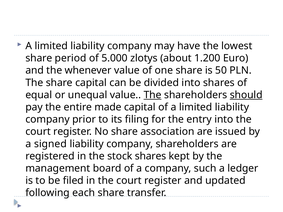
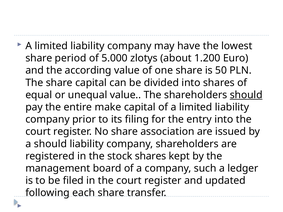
whenever: whenever -> according
The at (153, 95) underline: present -> none
made: made -> make
a signed: signed -> should
